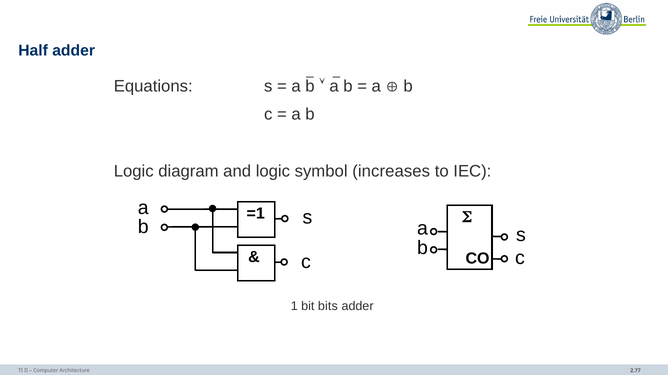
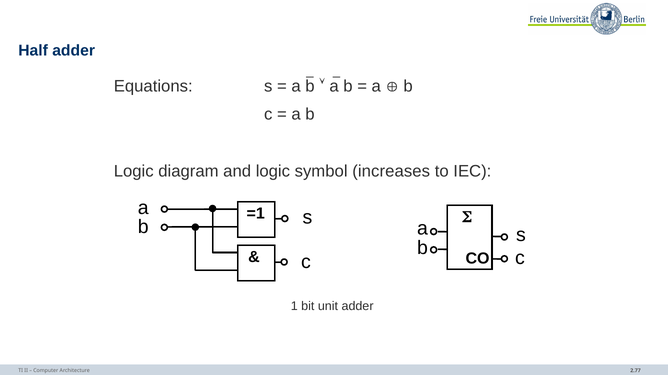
bits: bits -> unit
